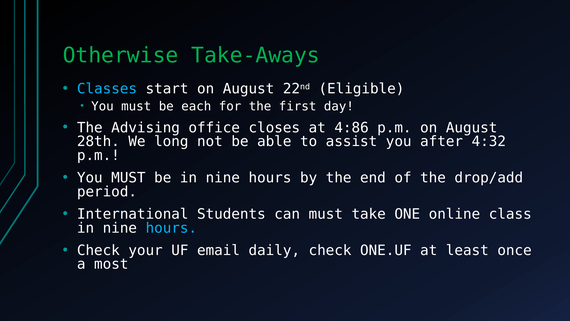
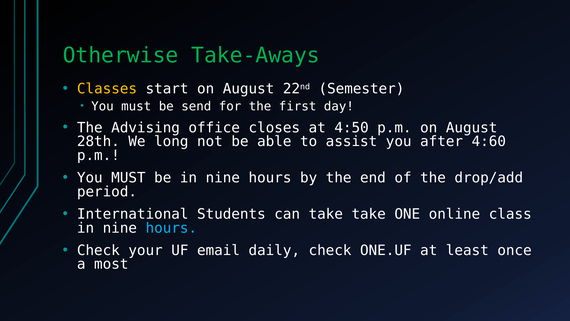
Classes colour: light blue -> yellow
Eligible: Eligible -> Semester
each: each -> send
4:86: 4:86 -> 4:50
4:32: 4:32 -> 4:60
can must: must -> take
